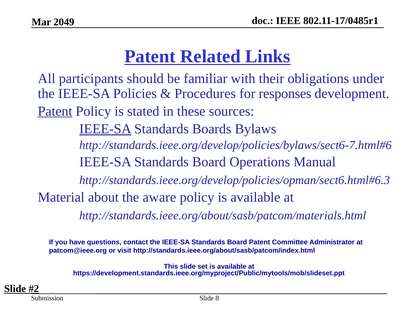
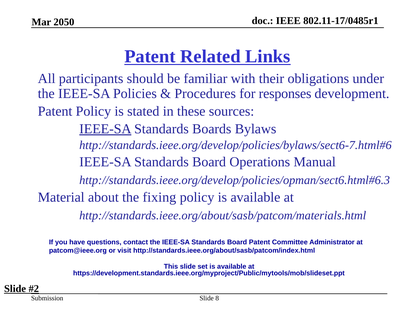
2049: 2049 -> 2050
Patent at (55, 111) underline: present -> none
aware: aware -> fixing
